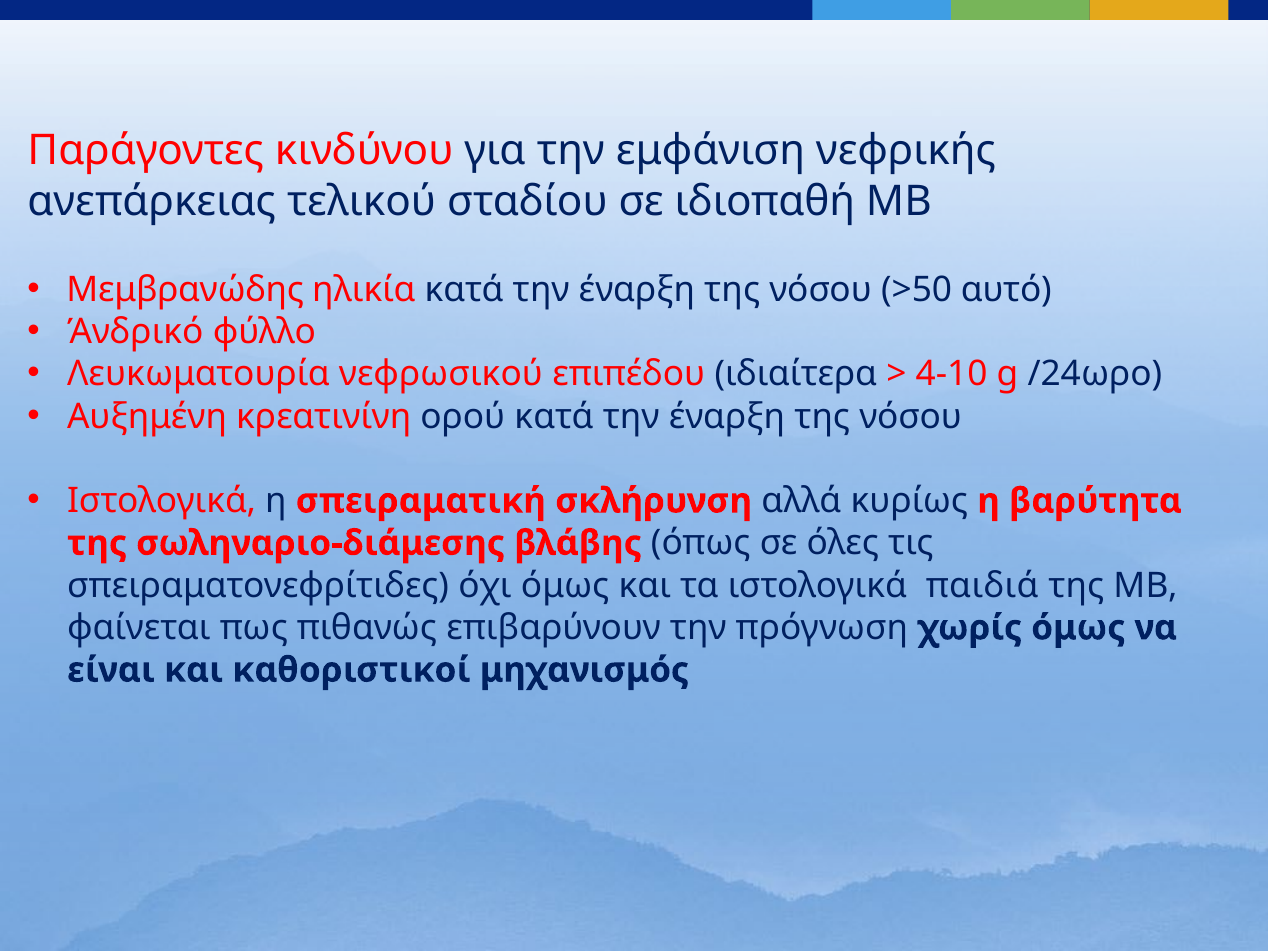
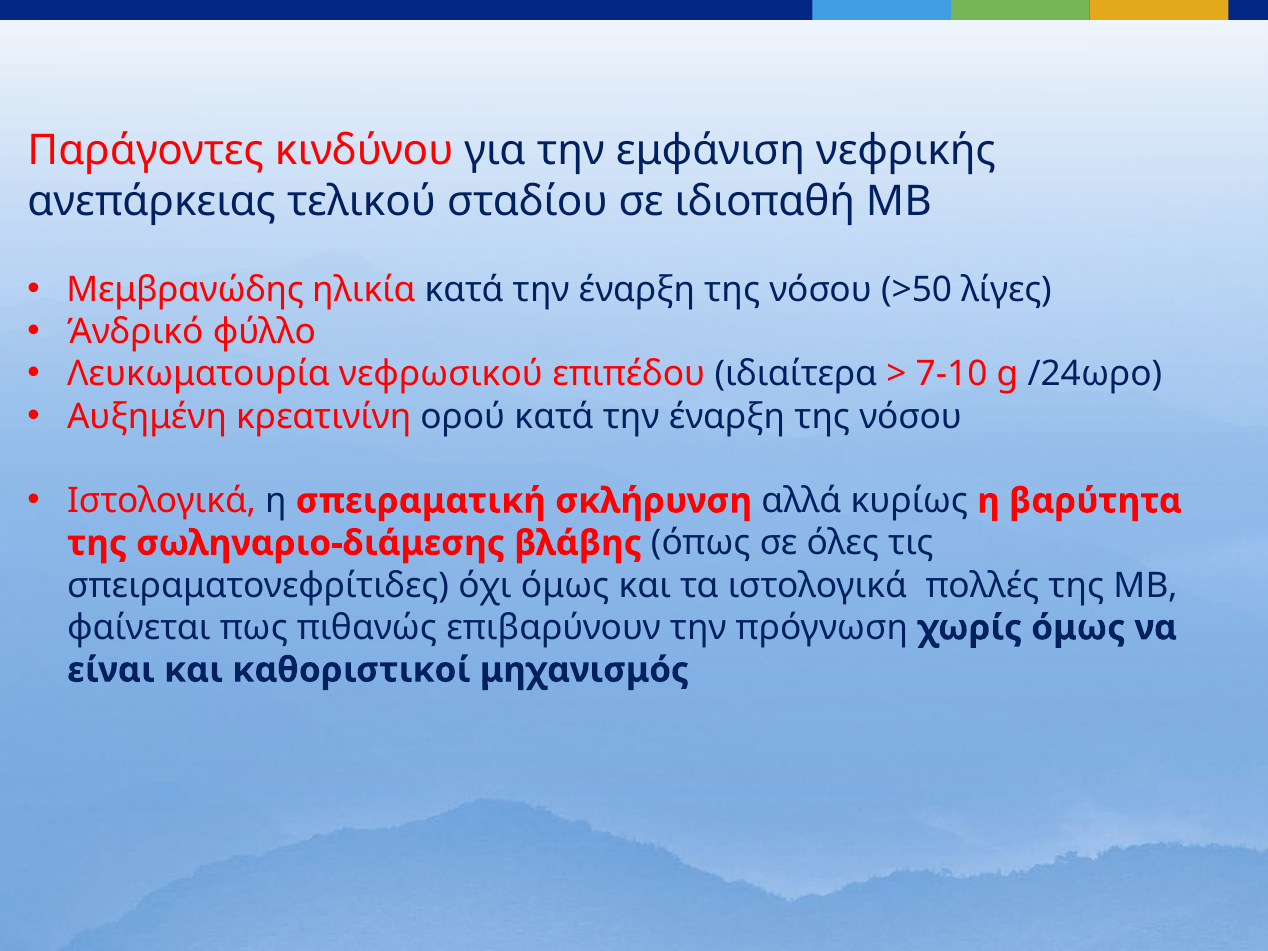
αυτό: αυτό -> λίγες
4-10: 4-10 -> 7-10
παιδιά: παιδιά -> πολλές
